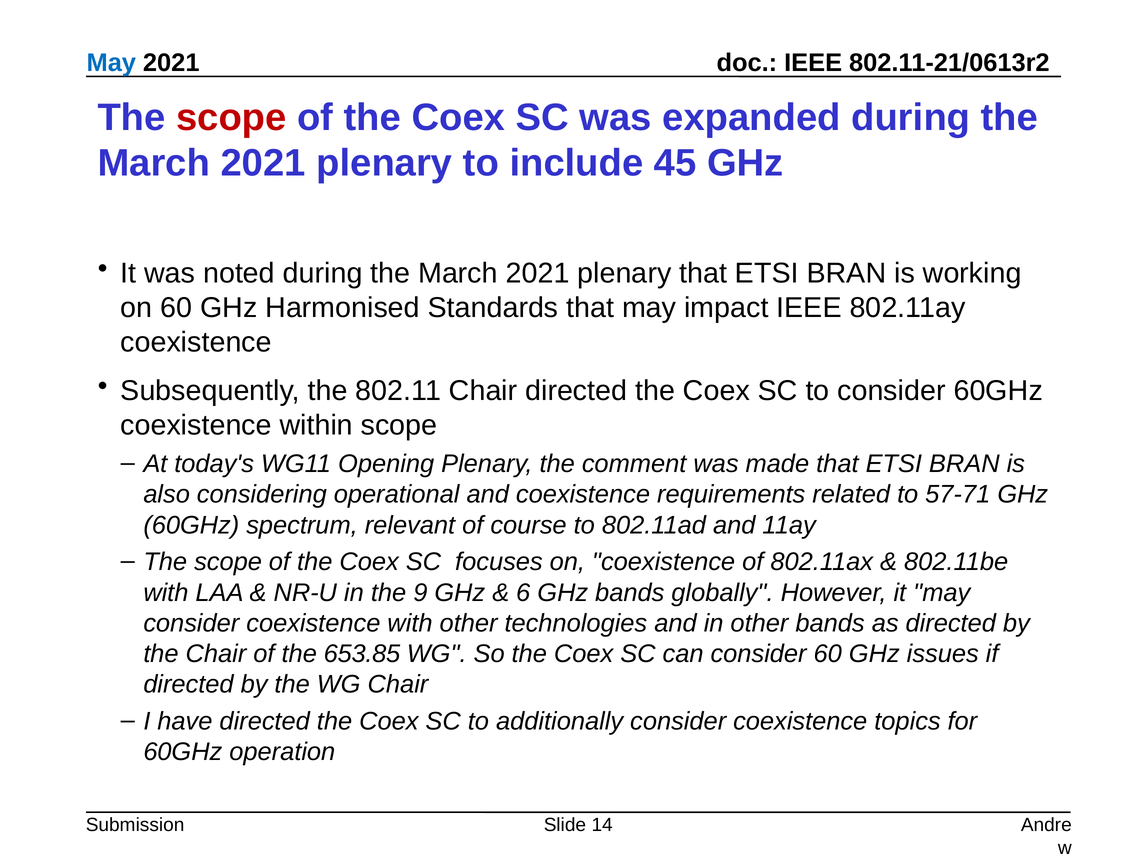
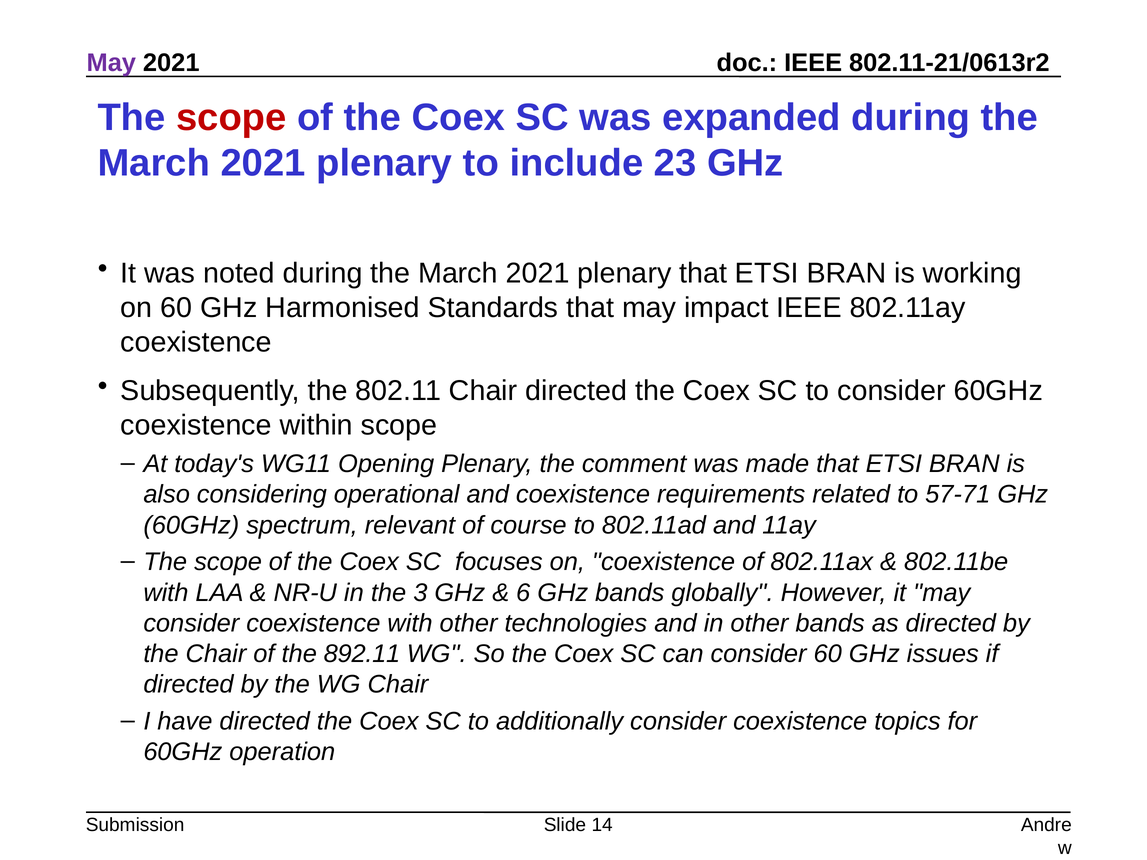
May at (111, 63) colour: blue -> purple
45: 45 -> 23
9: 9 -> 3
653.85: 653.85 -> 892.11
